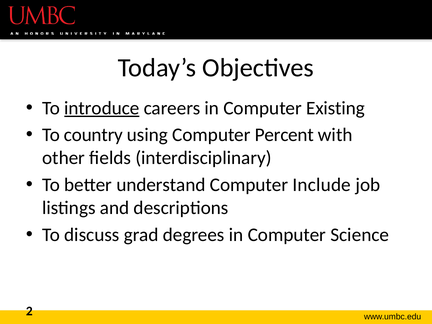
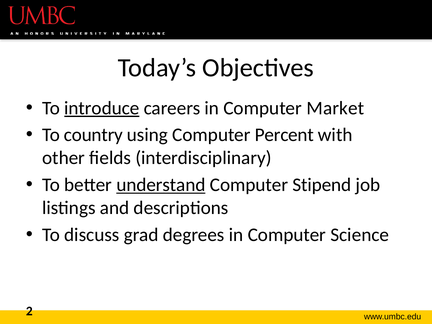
Existing: Existing -> Market
understand underline: none -> present
Include: Include -> Stipend
